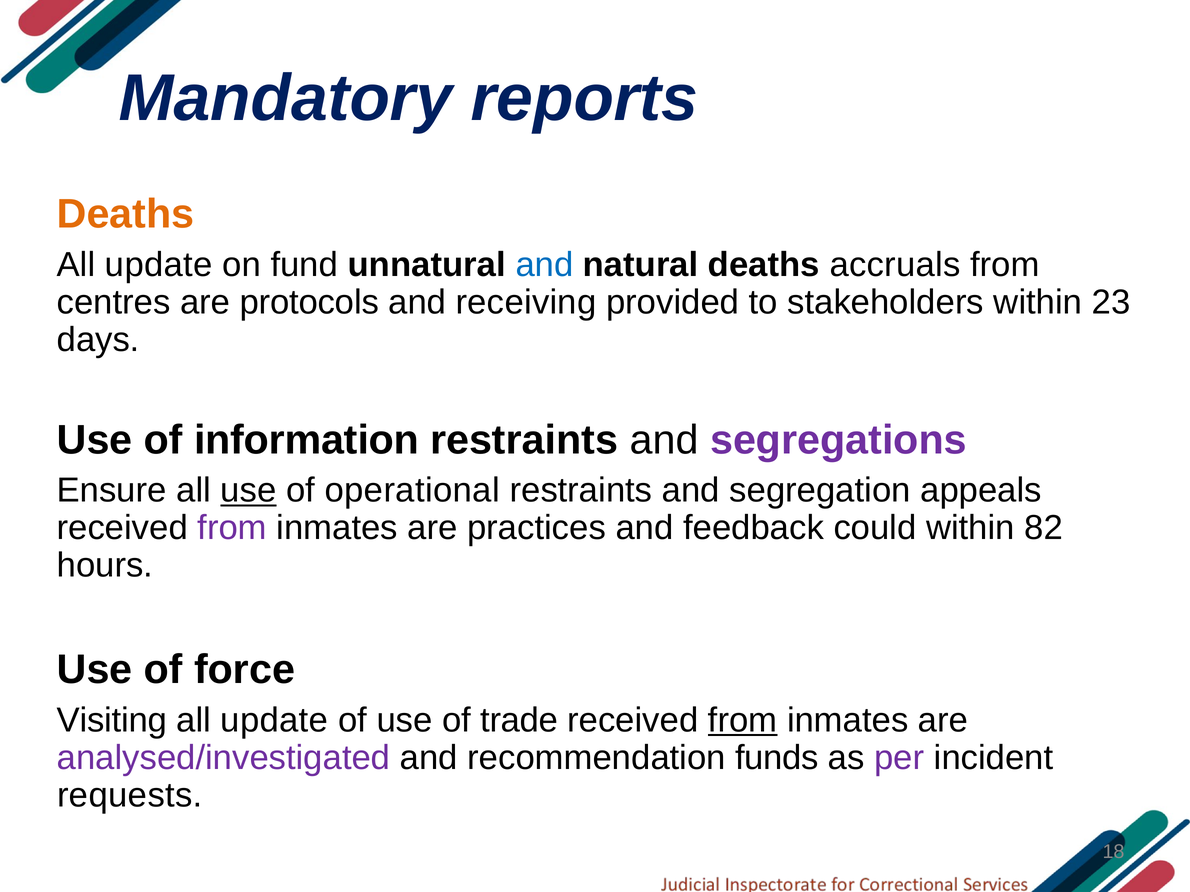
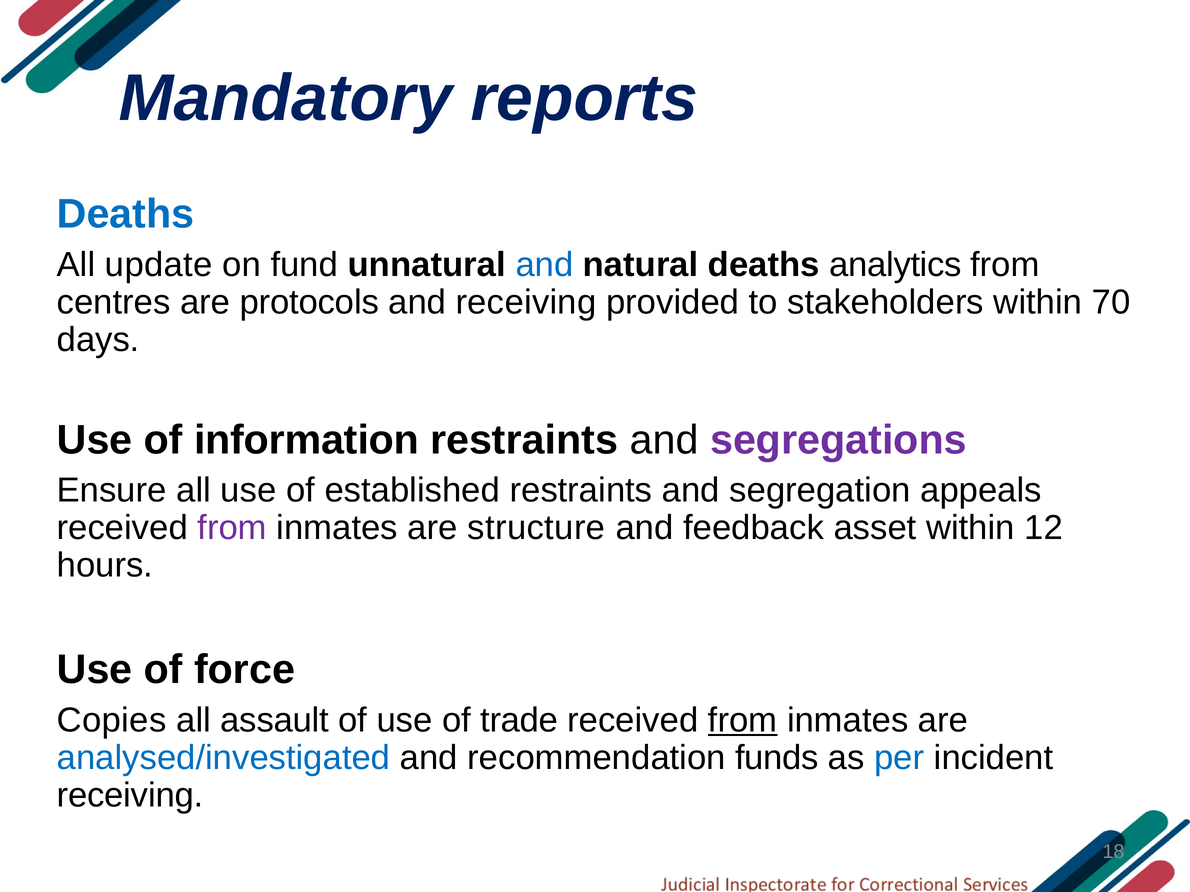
Deaths at (126, 214) colour: orange -> blue
accruals: accruals -> analytics
23: 23 -> 70
use at (248, 491) underline: present -> none
operational: operational -> established
practices: practices -> structure
could: could -> asset
82: 82 -> 12
Visiting: Visiting -> Copies
update at (274, 721): update -> assault
analysed/investigated colour: purple -> blue
per colour: purple -> blue
requests at (130, 796): requests -> receiving
